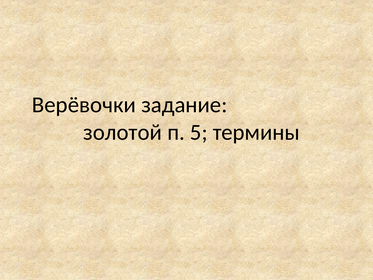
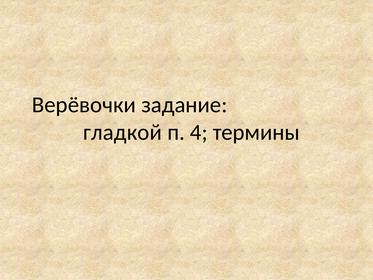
золотой: золотой -> гладкой
5: 5 -> 4
